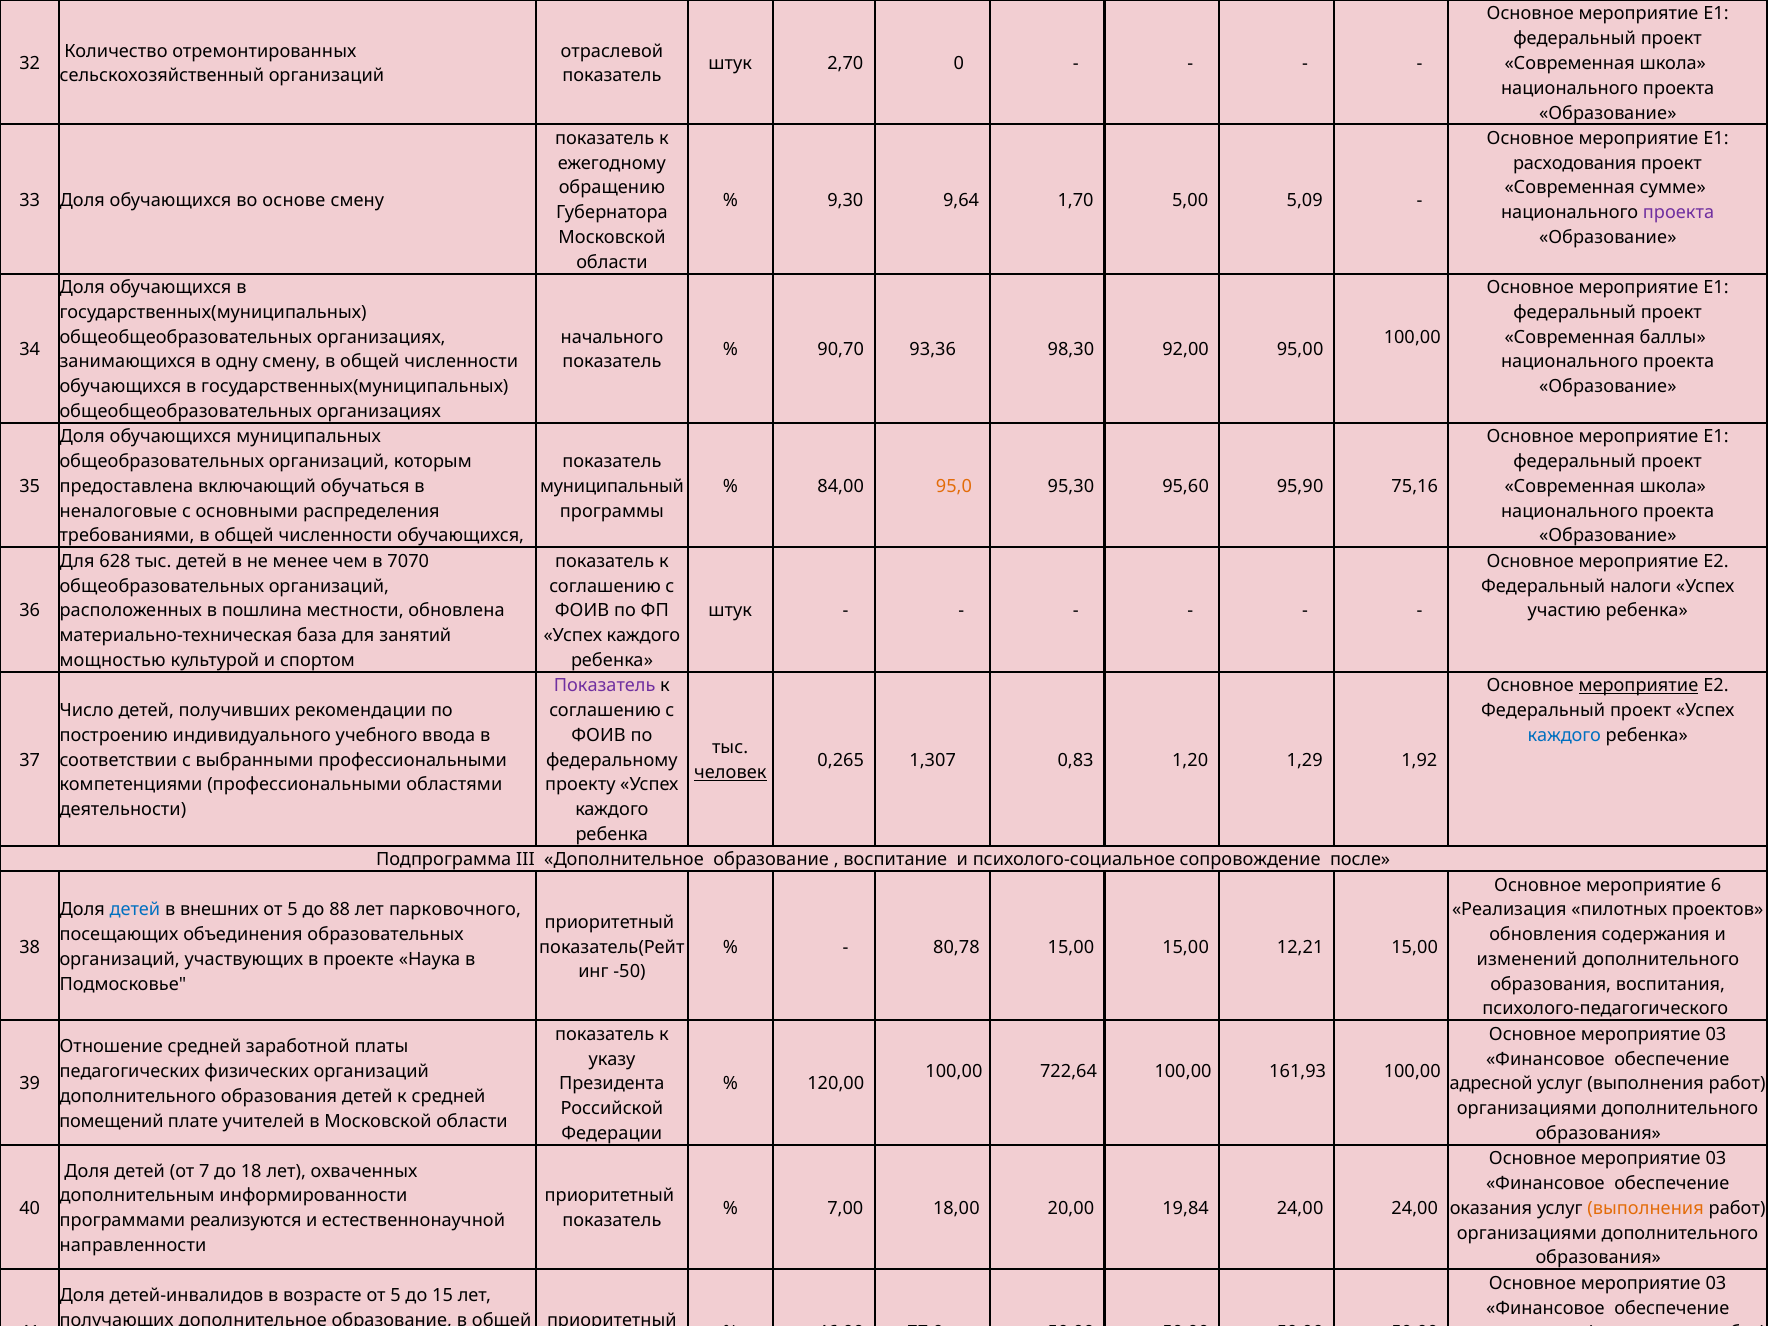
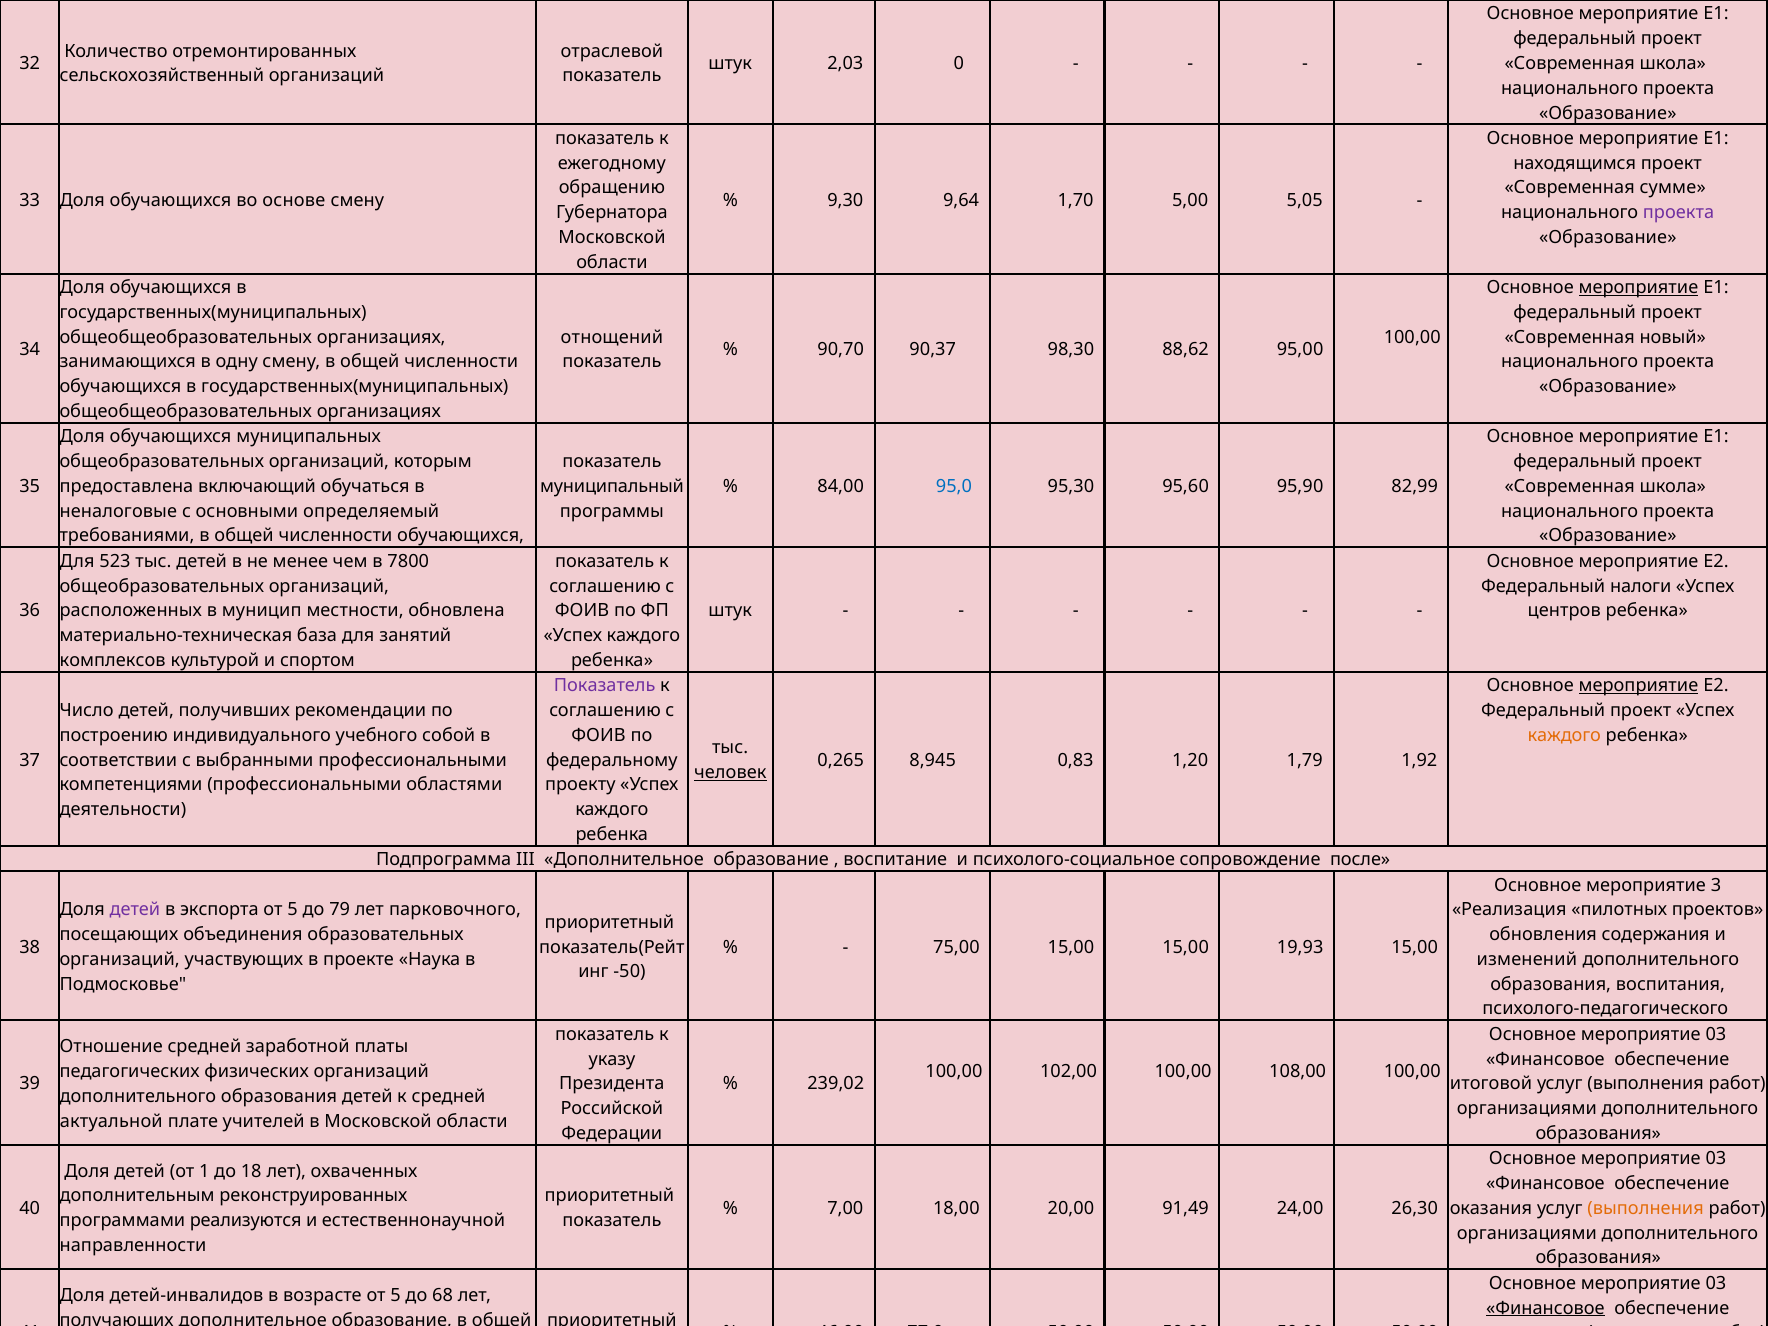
2,70: 2,70 -> 2,03
расходования: расходования -> находящимся
5,09: 5,09 -> 5,05
мероприятие at (1638, 288) underline: none -> present
начального: начального -> отнощений
баллы: баллы -> новый
93,36: 93,36 -> 90,37
92,00: 92,00 -> 88,62
95,0 colour: orange -> blue
75,16: 75,16 -> 82,99
распределения: распределения -> определяемый
628: 628 -> 523
7070: 7070 -> 7800
пошлина: пошлина -> муницип
участию at (1564, 611): участию -> центров
мощностью: мощностью -> комплексов
ввода: ввода -> собой
каждого at (1564, 735) colour: blue -> orange
1,307: 1,307 -> 8,945
1,29: 1,29 -> 1,79
6: 6 -> 3
детей at (135, 910) colour: blue -> purple
внешних: внешних -> экспорта
88: 88 -> 79
80,78: 80,78 -> 75,00
12,21: 12,21 -> 19,93
722,64: 722,64 -> 102,00
161,93: 161,93 -> 108,00
120,00: 120,00 -> 239,02
адресной: адресной -> итоговой
помещений: помещений -> актуальной
7: 7 -> 1
информированности: информированности -> реконструированных
19,84: 19,84 -> 91,49
24,00 24,00: 24,00 -> 26,30
15: 15 -> 68
Финансовое at (1545, 1308) underline: none -> present
